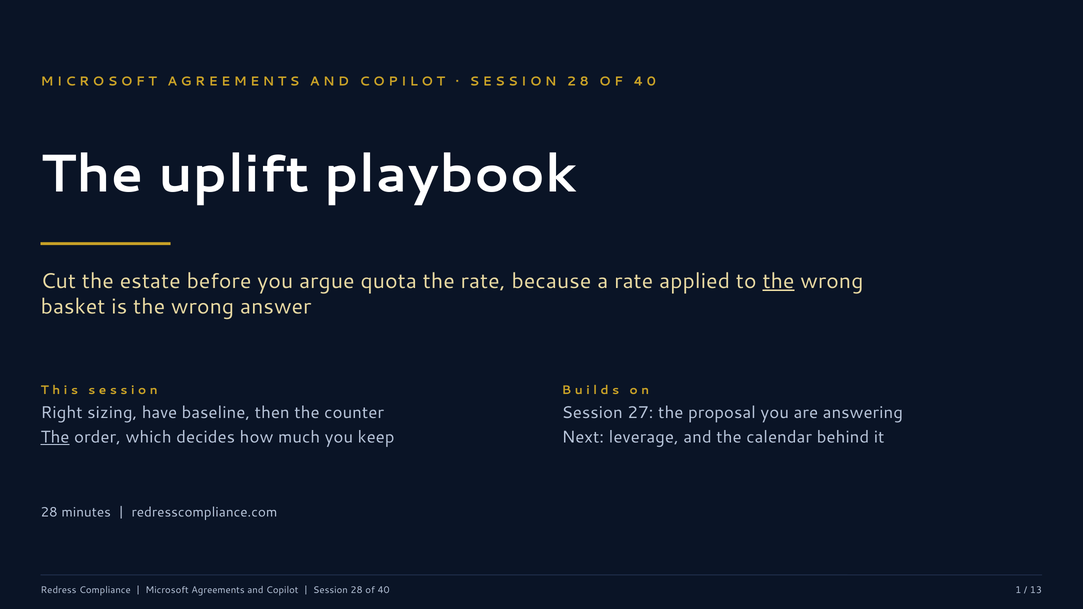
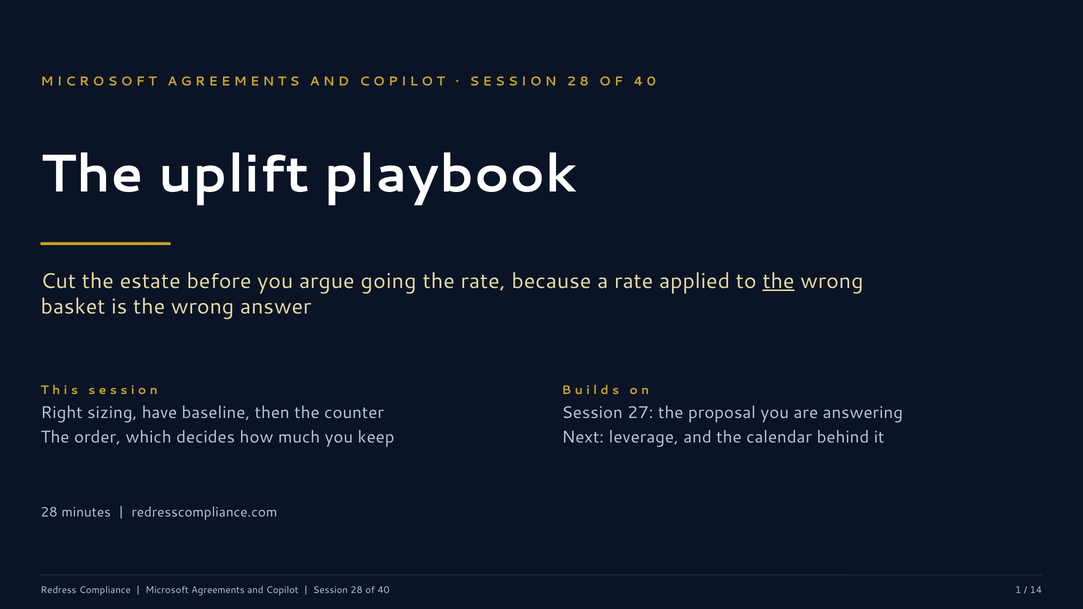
quota: quota -> going
The at (55, 438) underline: present -> none
13: 13 -> 14
